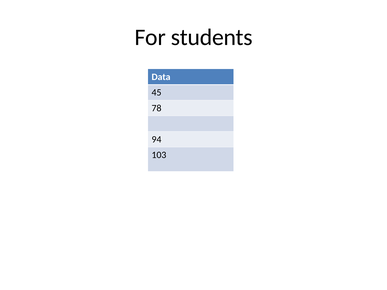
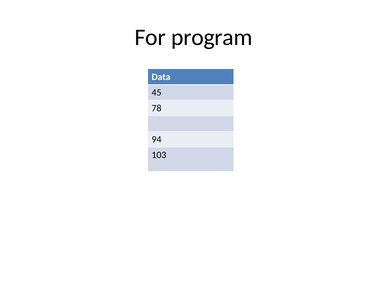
students: students -> program
